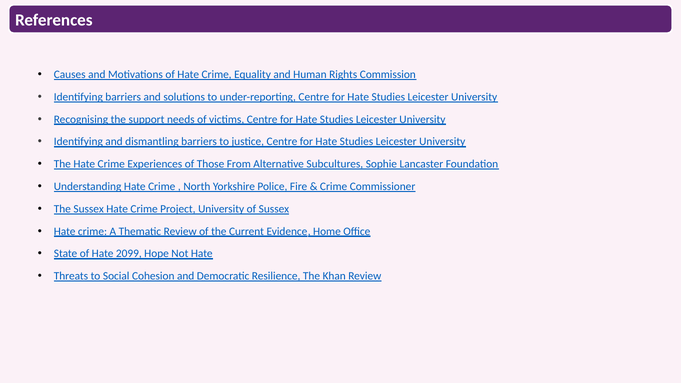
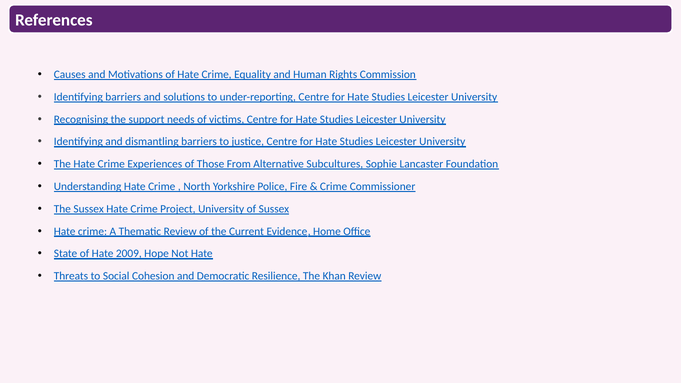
2099: 2099 -> 2009
